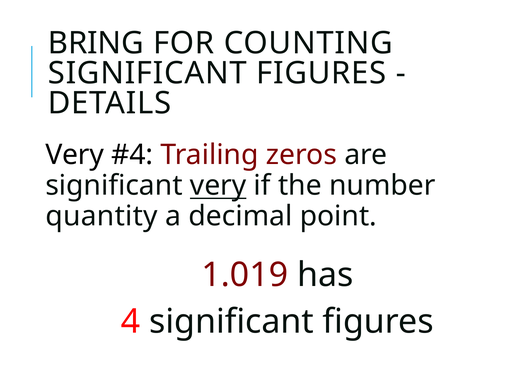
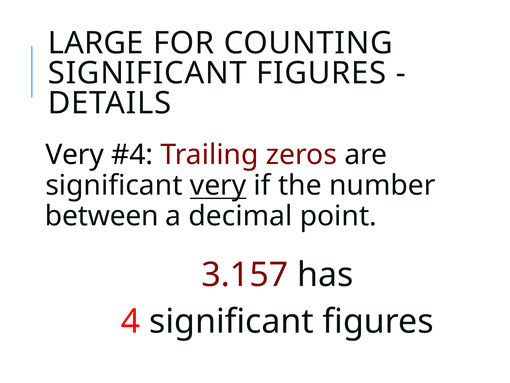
BRING: BRING -> LARGE
quantity: quantity -> between
1.019: 1.019 -> 3.157
